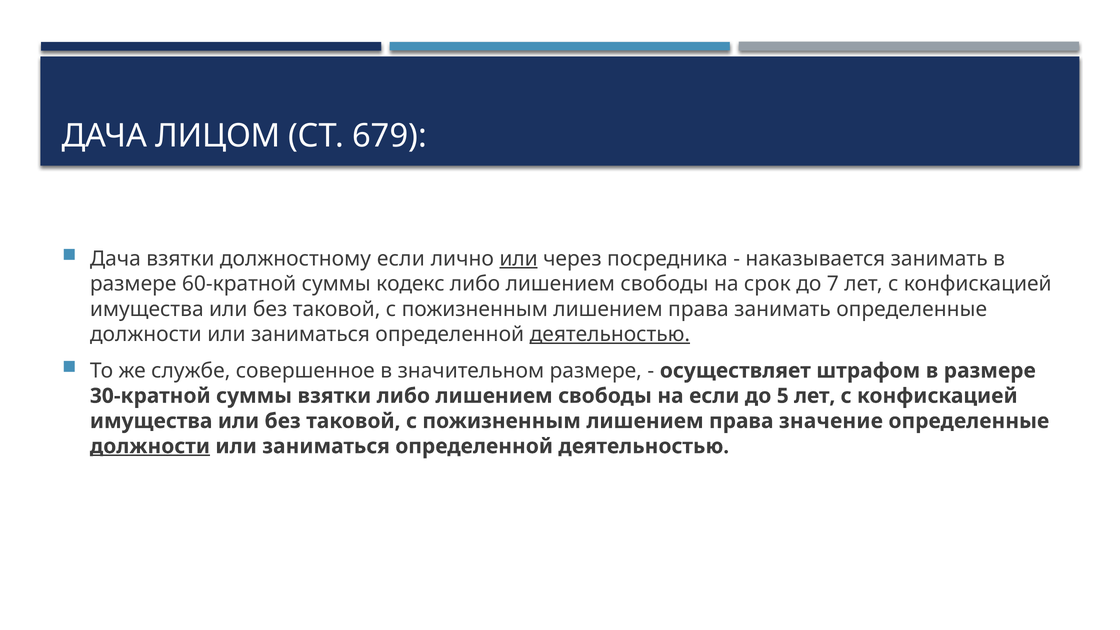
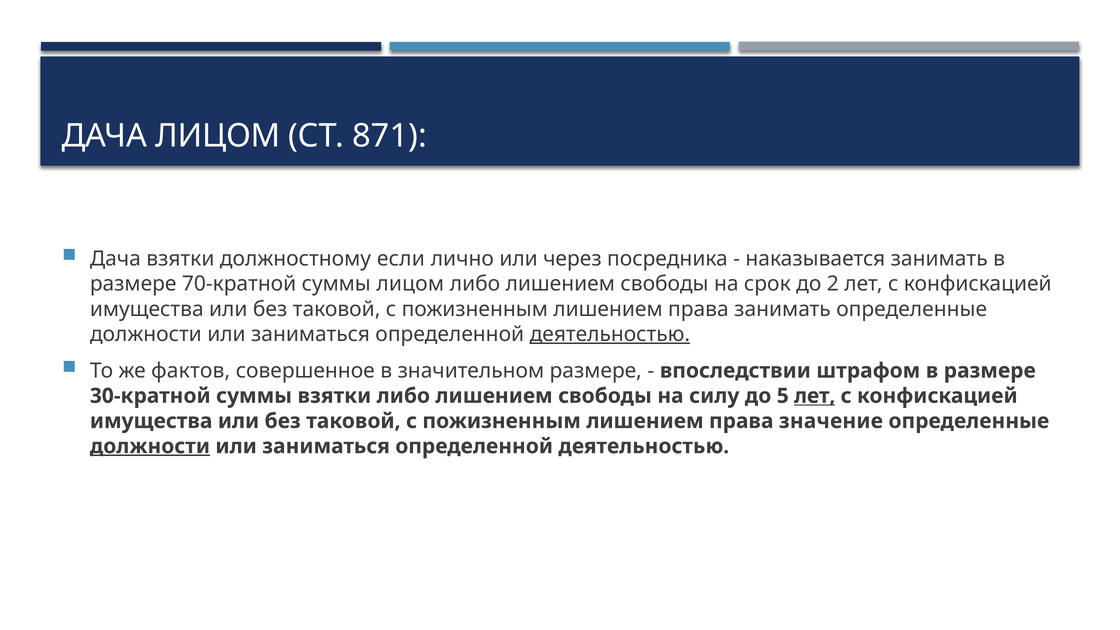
679: 679 -> 871
или at (519, 259) underline: present -> none
60-кратной: 60-кратной -> 70-кратной
суммы кодекс: кодекс -> лицом
7: 7 -> 2
службе: службе -> фактов
осуществляет: осуществляет -> впоследствии
на если: если -> силу
лет at (815, 396) underline: none -> present
